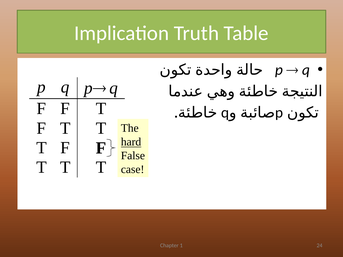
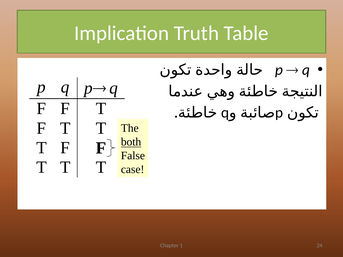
hard: hard -> both
